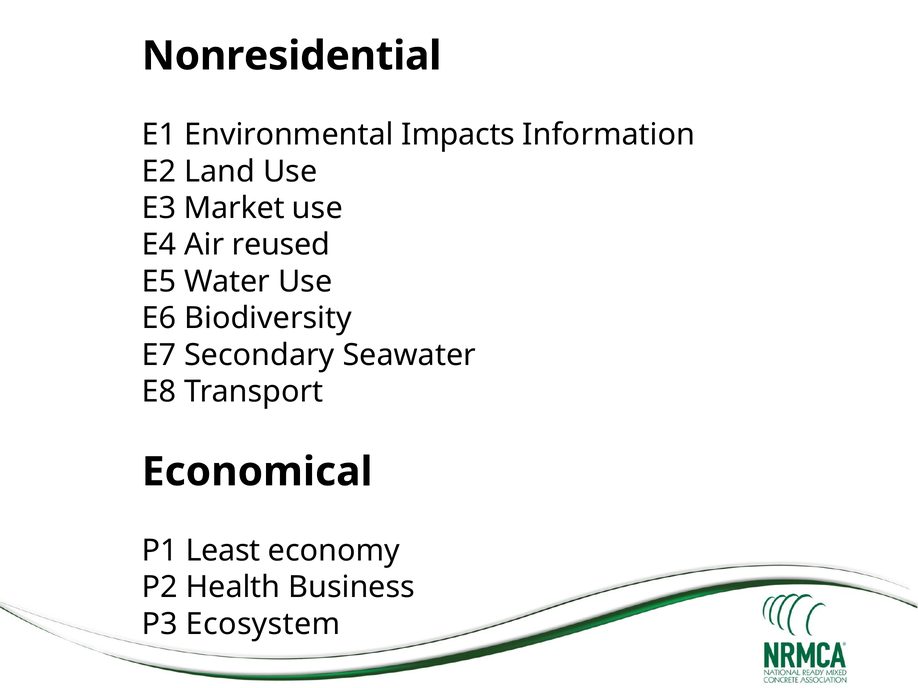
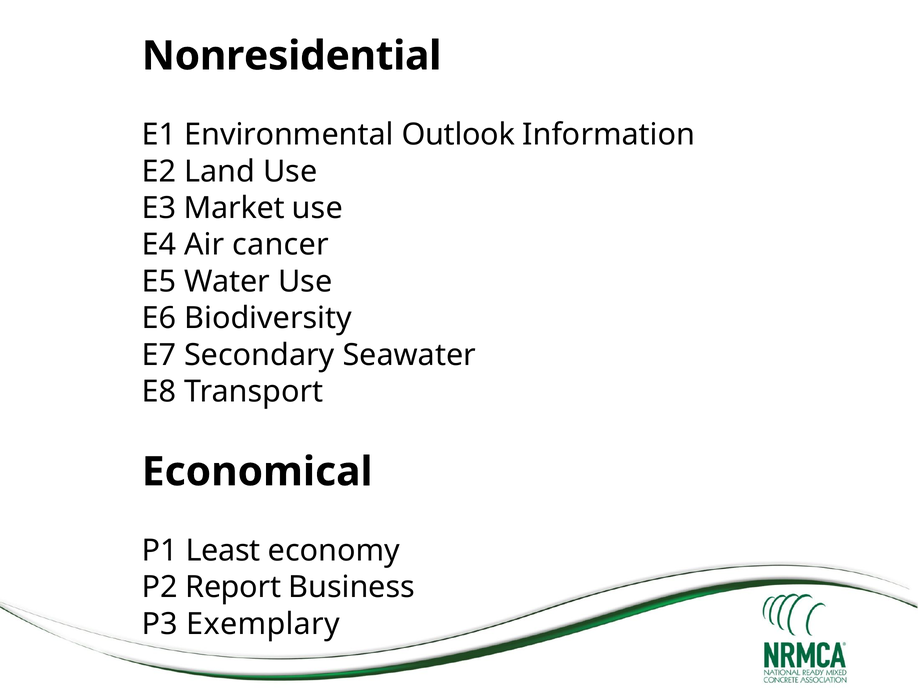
Impacts: Impacts -> Outlook
reused: reused -> cancer
Health: Health -> Report
Ecosystem: Ecosystem -> Exemplary
